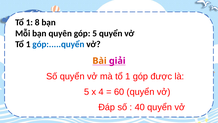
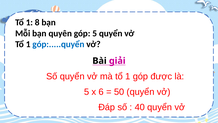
Bài colour: orange -> black
4: 4 -> 6
60: 60 -> 50
